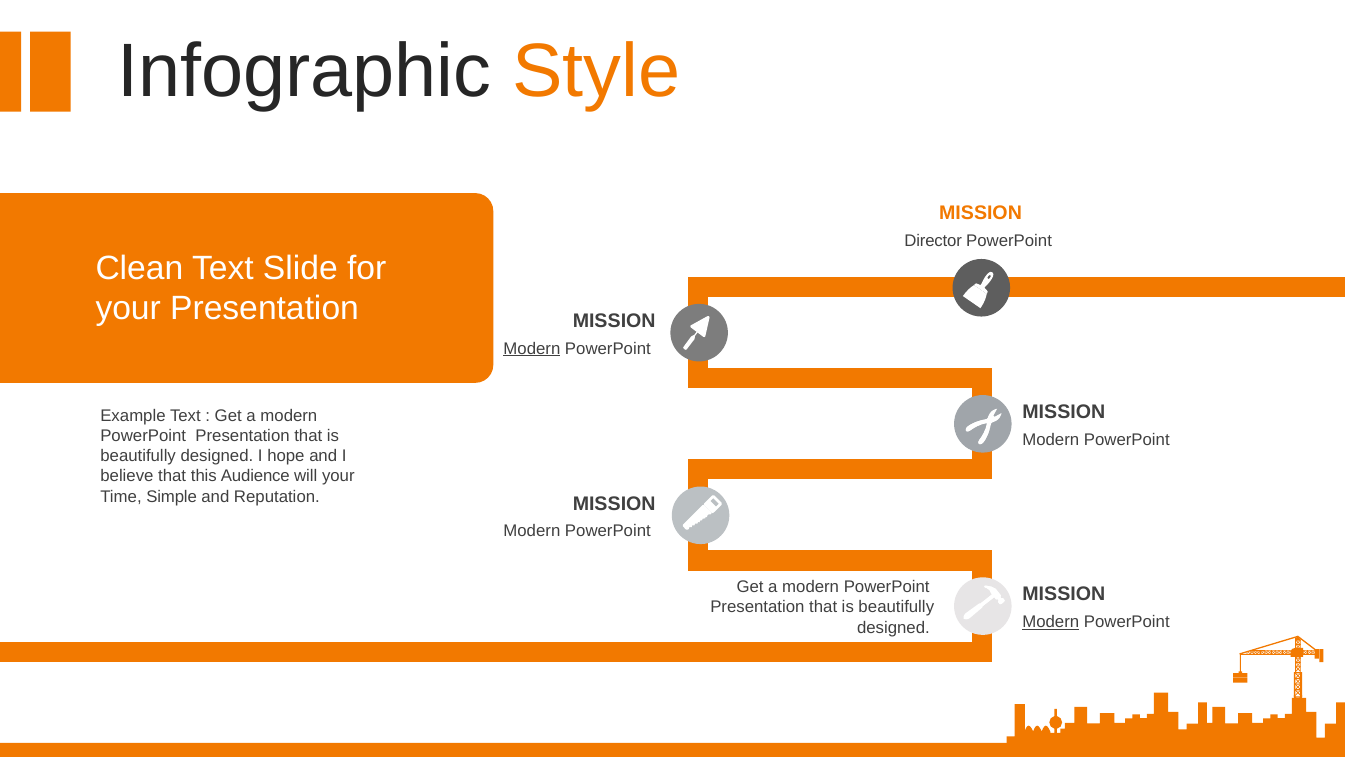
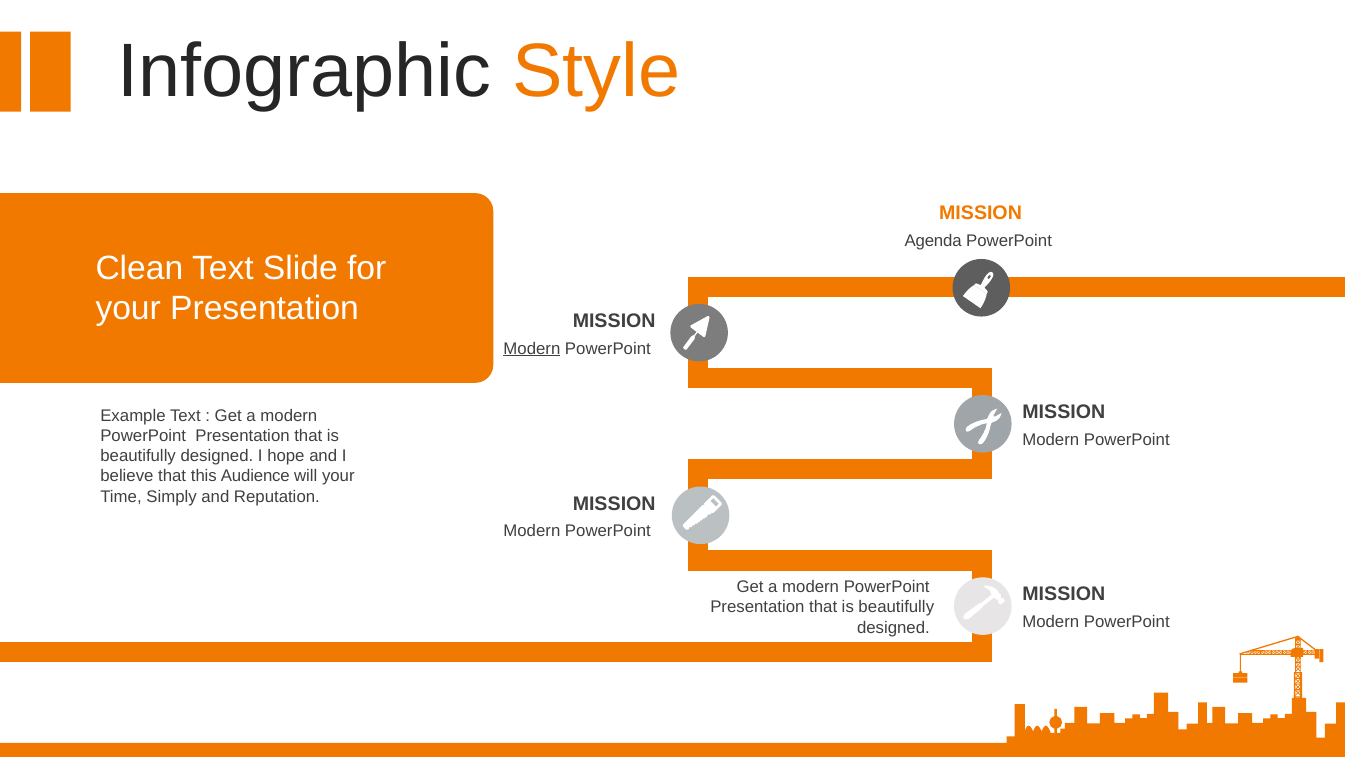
Director: Director -> Agenda
Simple: Simple -> Simply
Modern at (1051, 622) underline: present -> none
